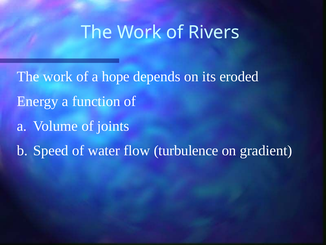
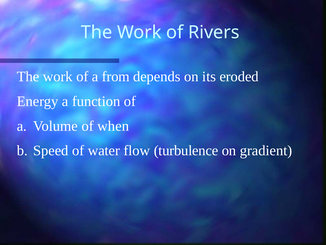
hope: hope -> from
joints: joints -> when
